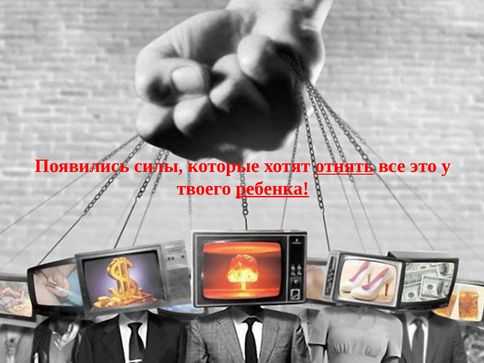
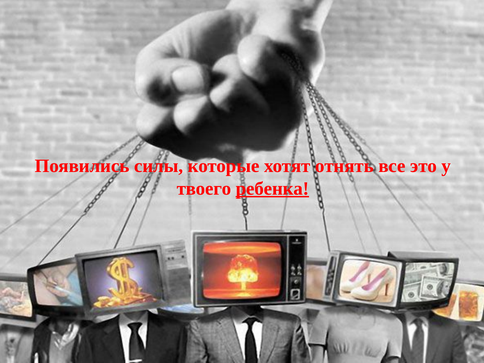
отнять underline: present -> none
